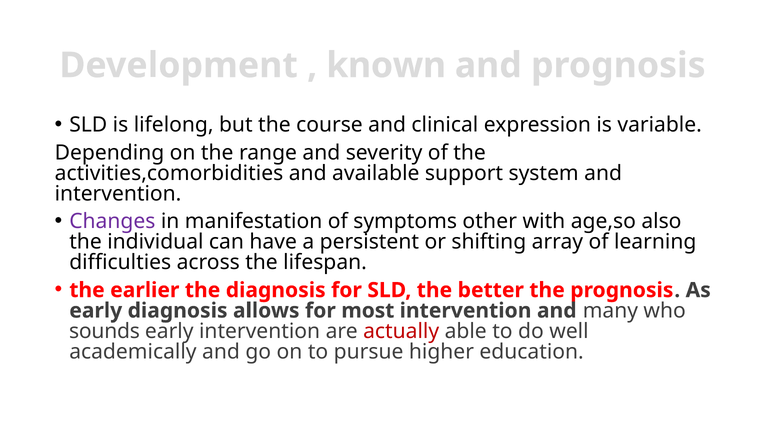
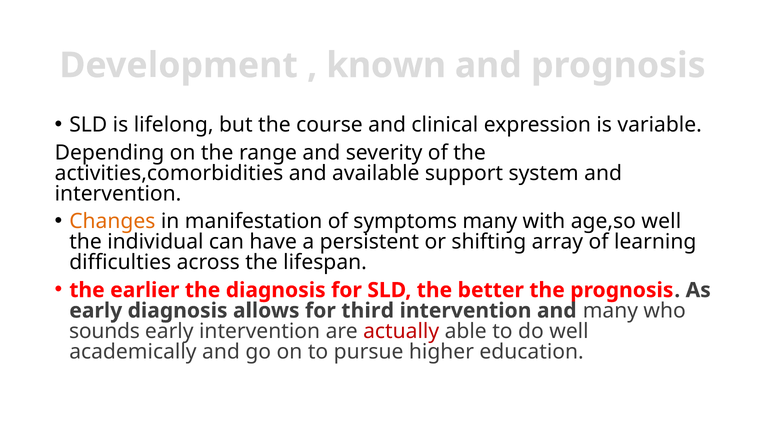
Changes colour: purple -> orange
symptoms other: other -> many
age,so also: also -> well
most: most -> third
